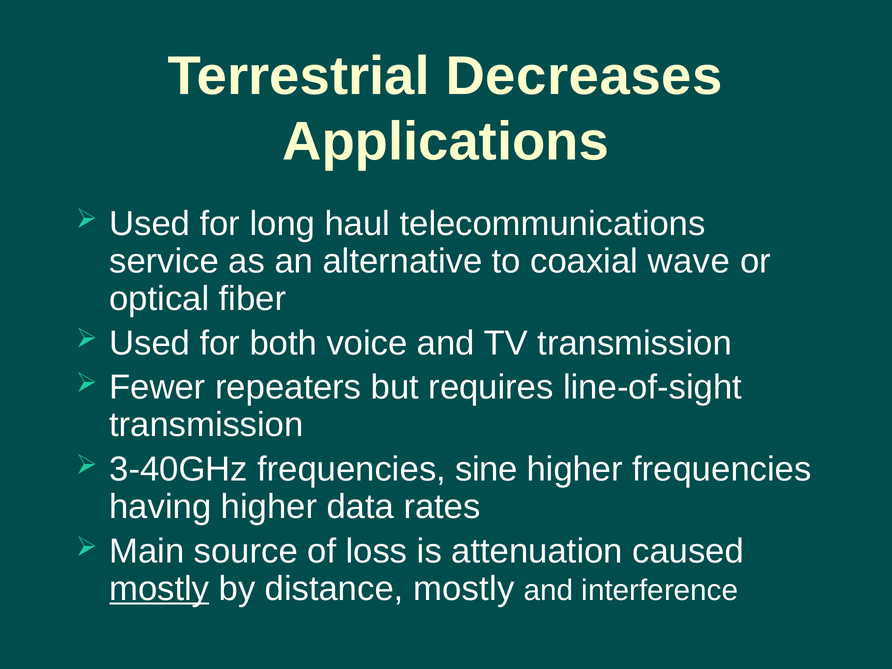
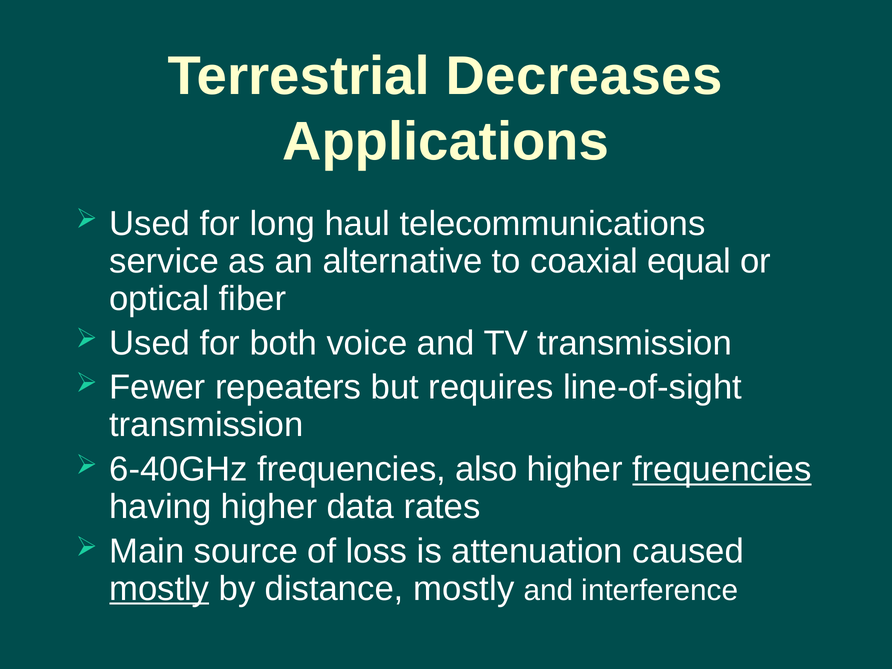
wave: wave -> equal
3-40GHz: 3-40GHz -> 6-40GHz
sine: sine -> also
frequencies at (722, 469) underline: none -> present
